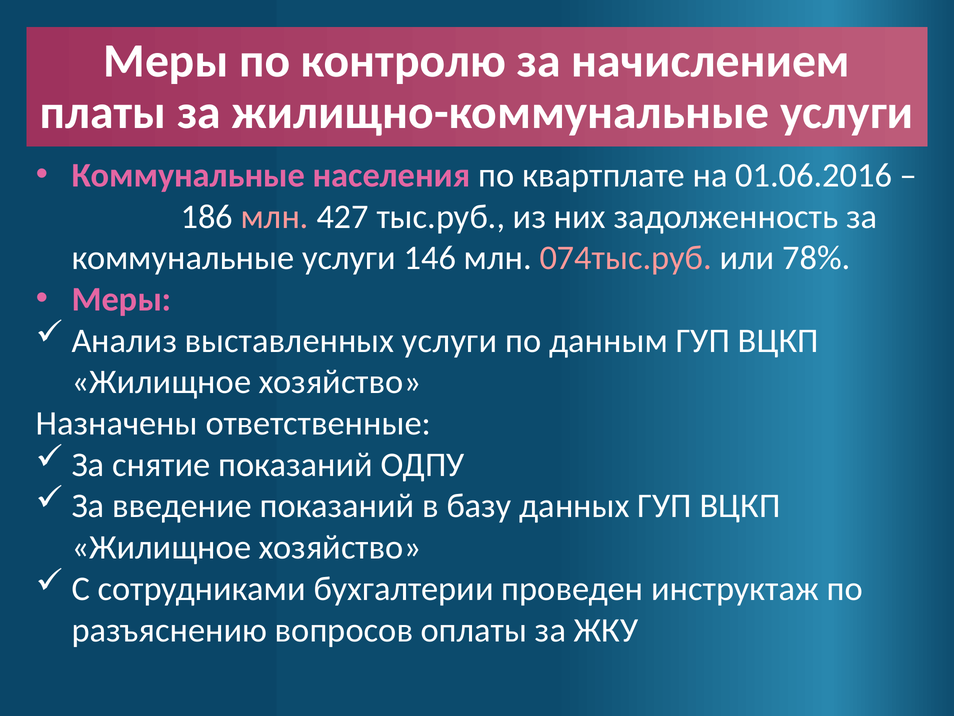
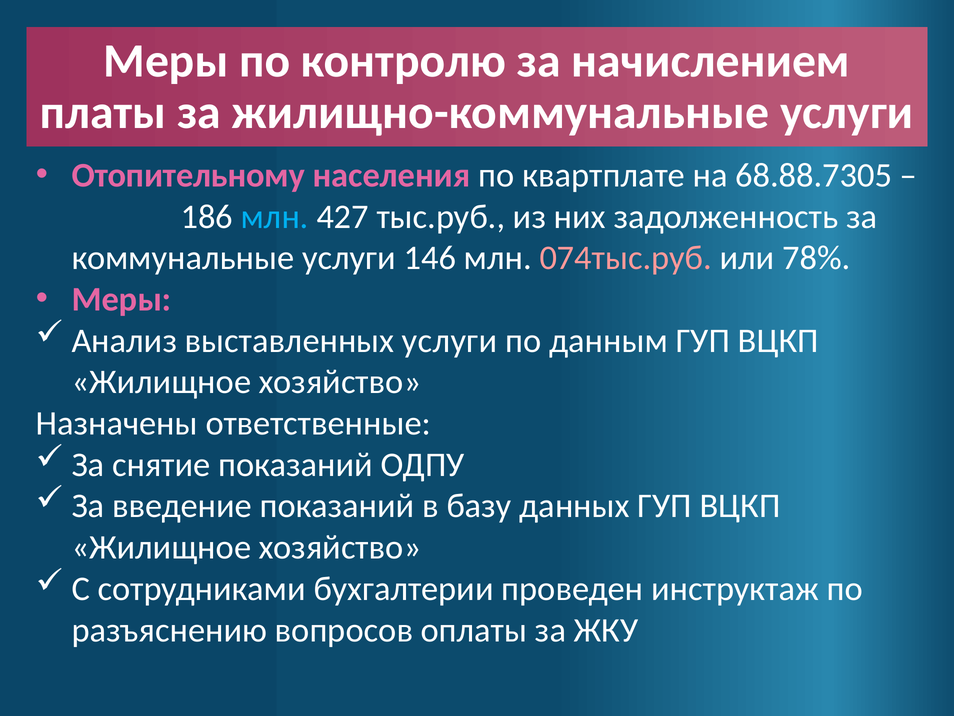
Коммунальные at (188, 175): Коммунальные -> Отопительному
01.06.2016: 01.06.2016 -> 68.88.7305
млн at (275, 217) colour: pink -> light blue
